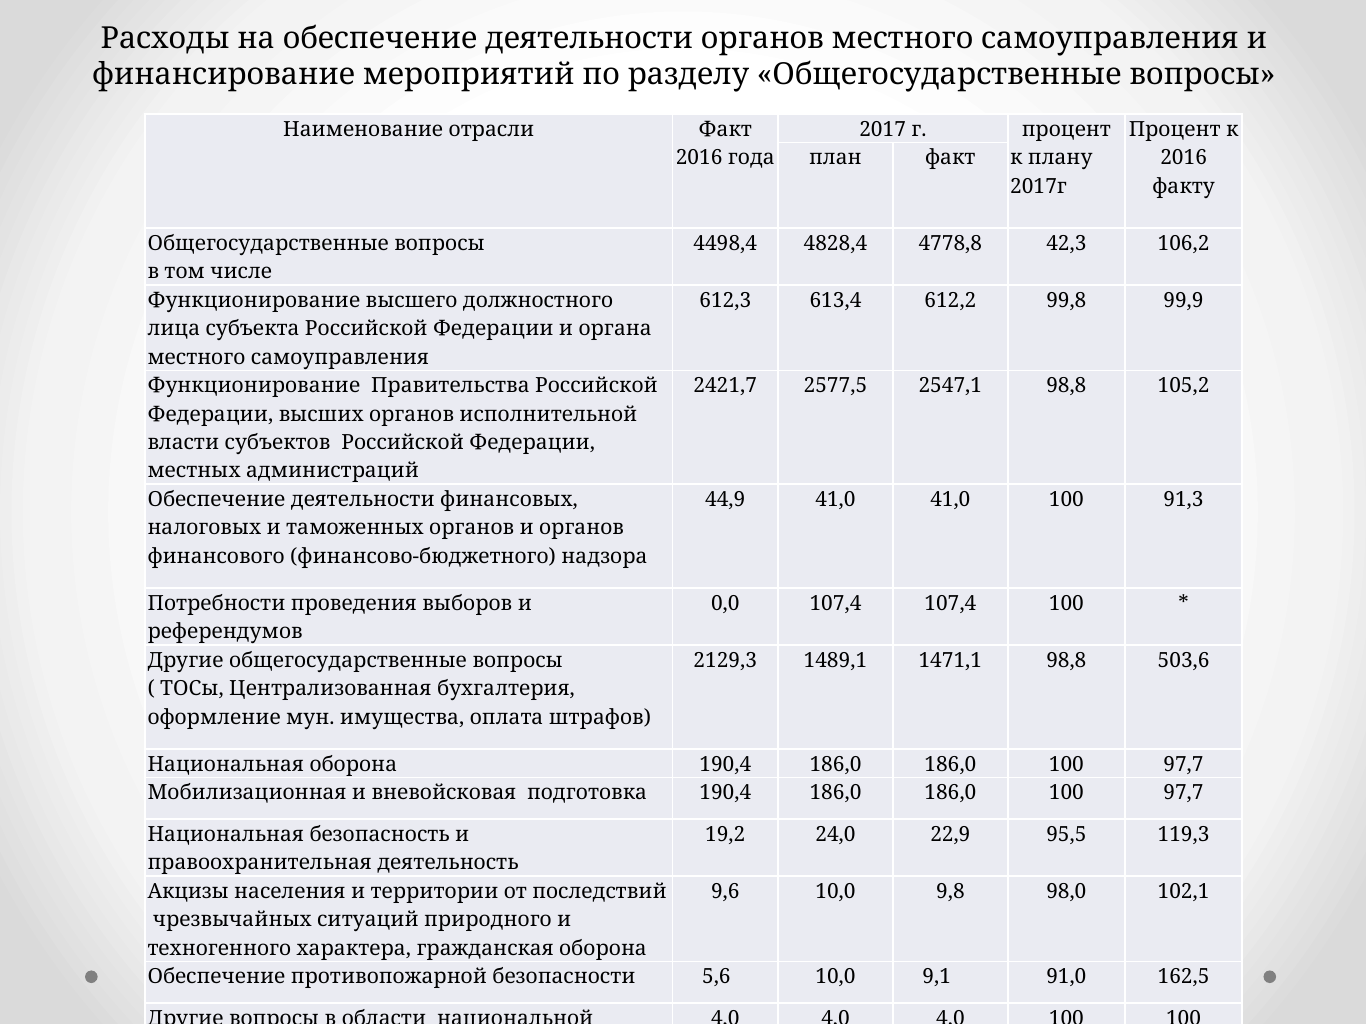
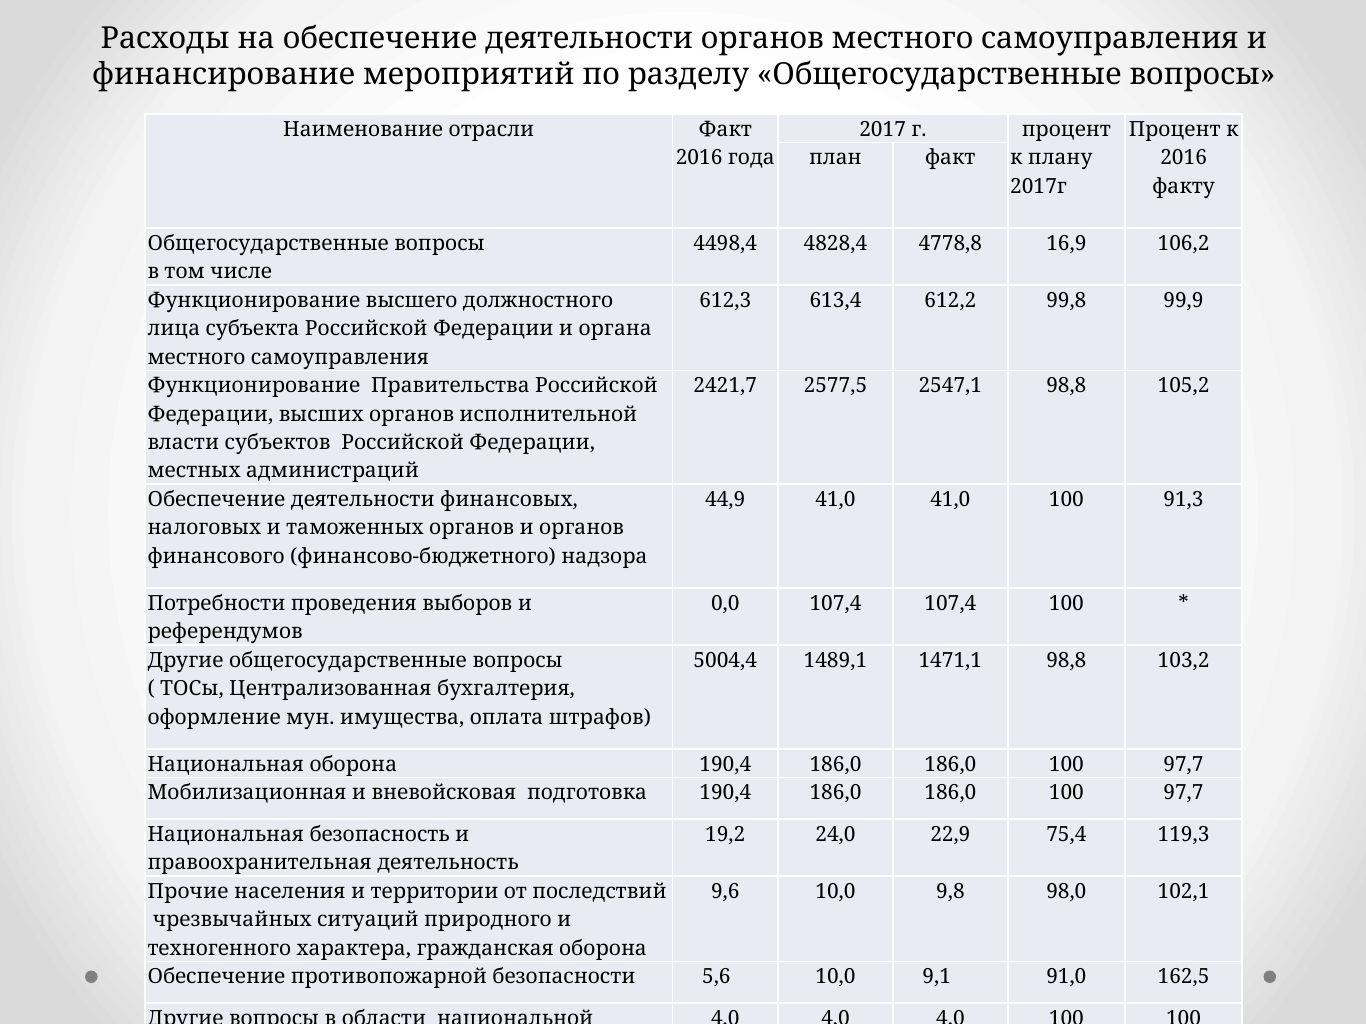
42,3: 42,3 -> 16,9
2129,3: 2129,3 -> 5004,4
503,6: 503,6 -> 103,2
95,5: 95,5 -> 75,4
Акцизы: Акцизы -> Прочие
